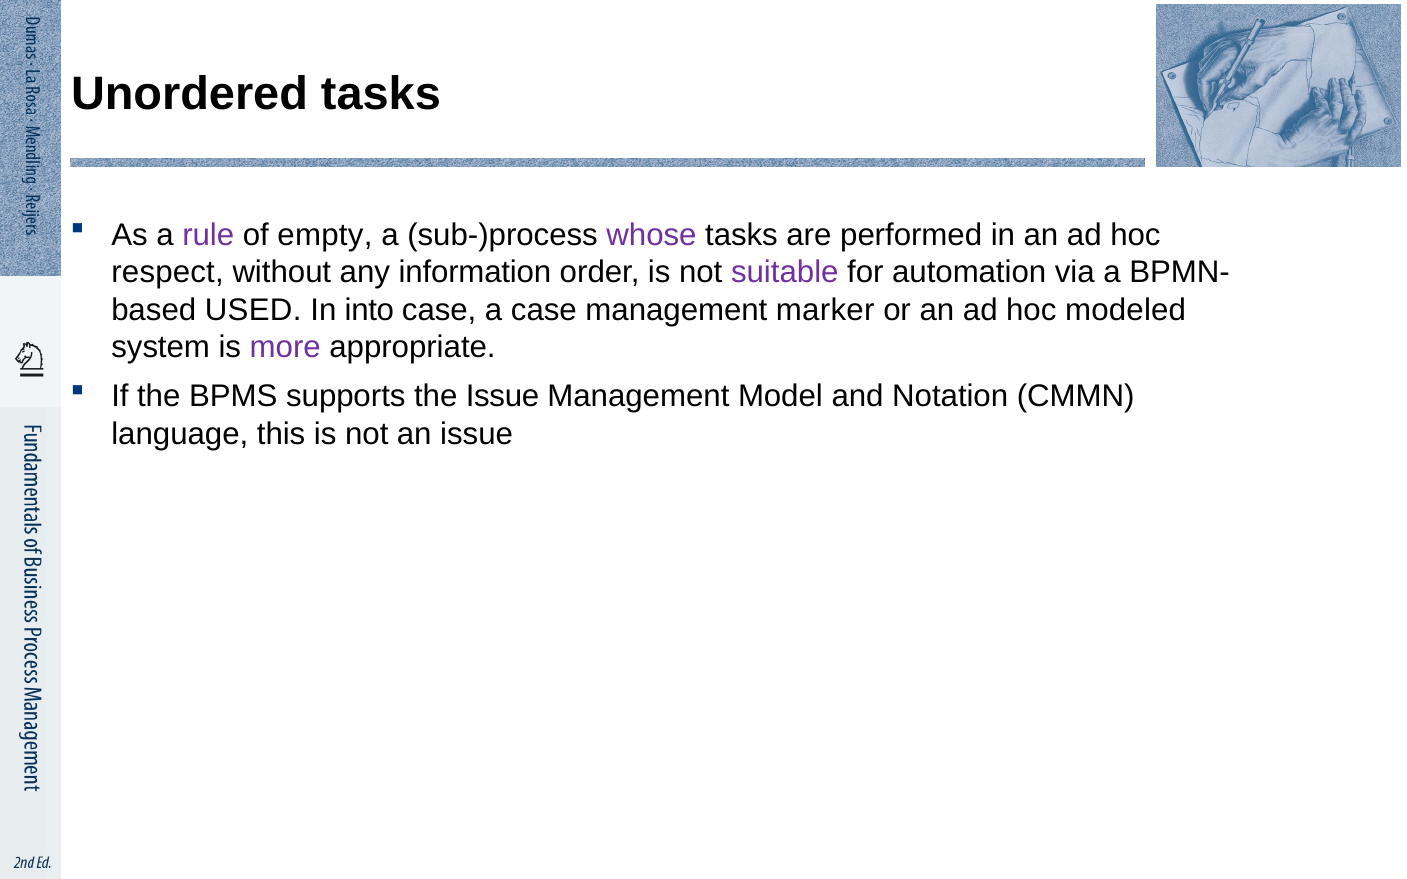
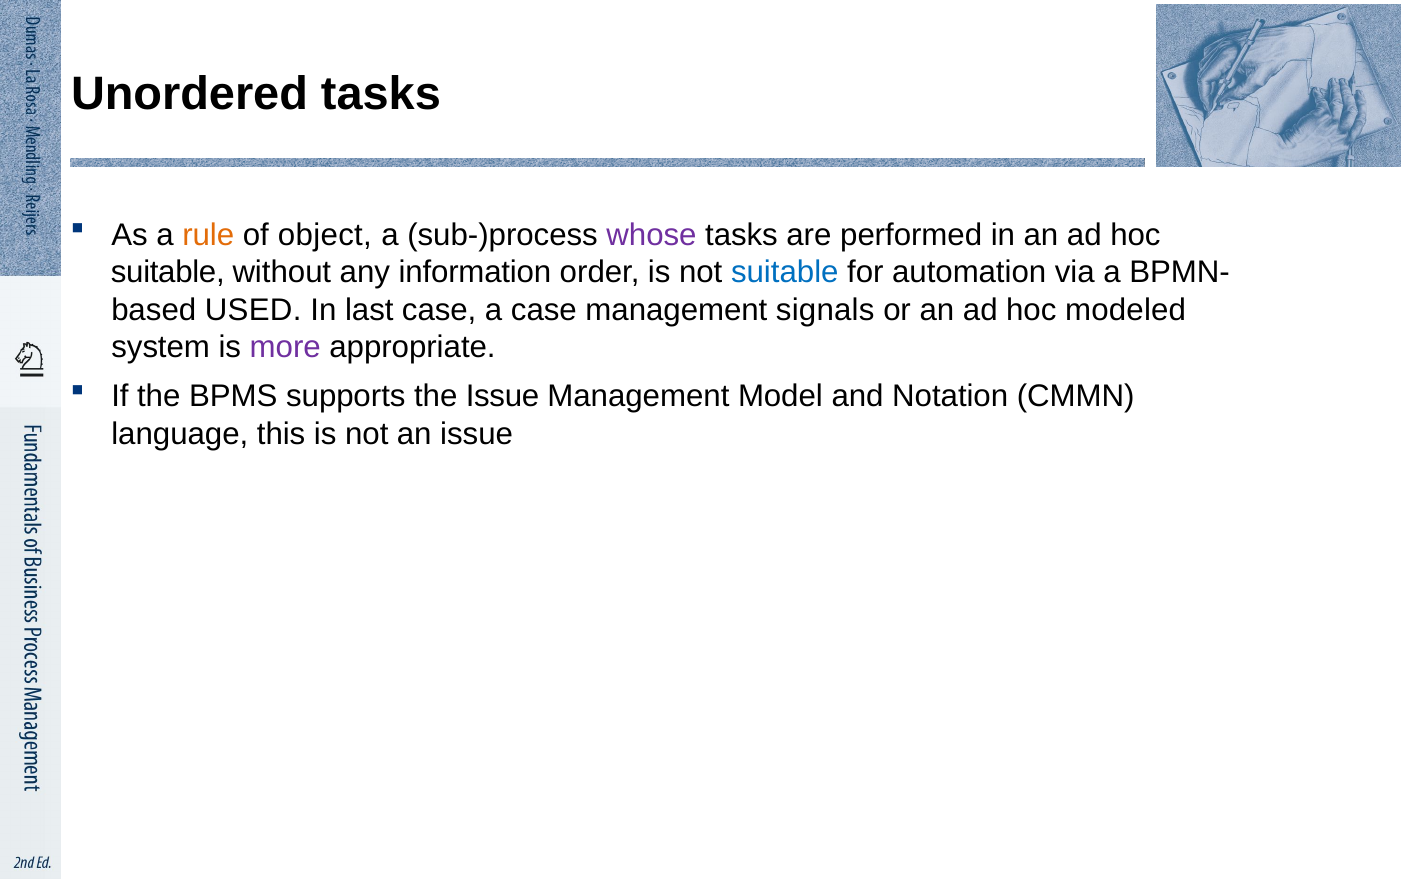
rule colour: purple -> orange
empty: empty -> object
respect at (168, 272): respect -> suitable
suitable at (785, 272) colour: purple -> blue
into: into -> last
marker: marker -> signals
